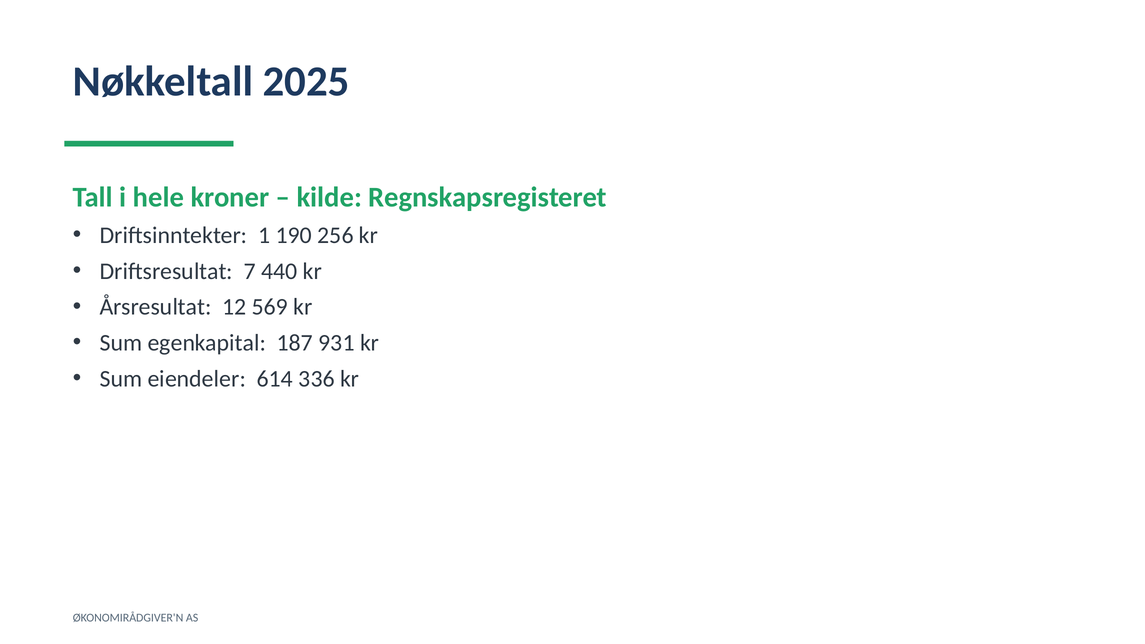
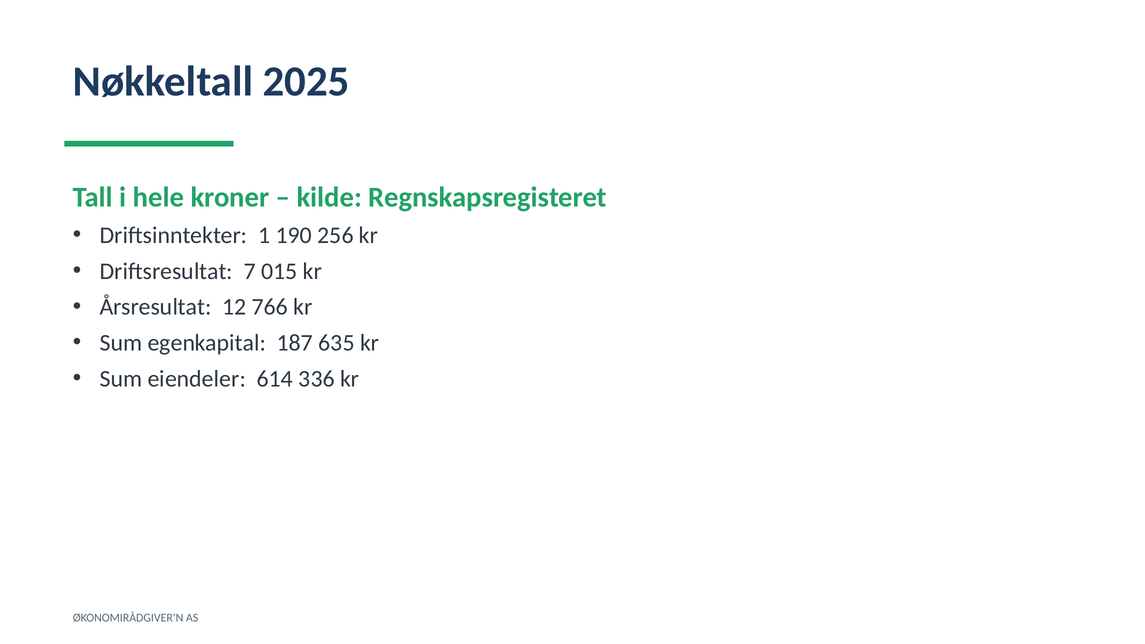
440: 440 -> 015
569: 569 -> 766
931: 931 -> 635
